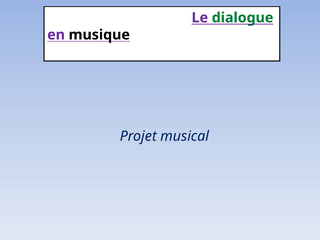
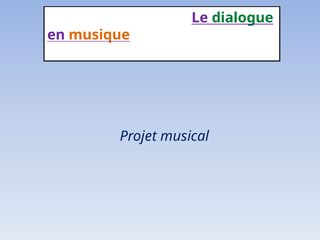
musique colour: black -> orange
